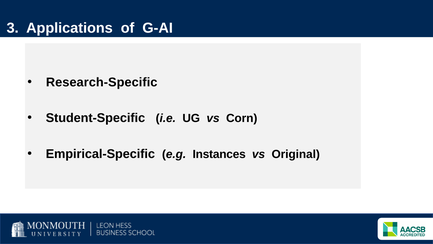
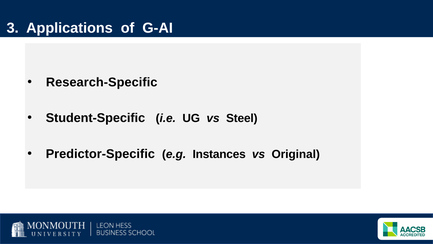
Corn: Corn -> Steel
Empirical-Specific: Empirical-Specific -> Predictor-Specific
